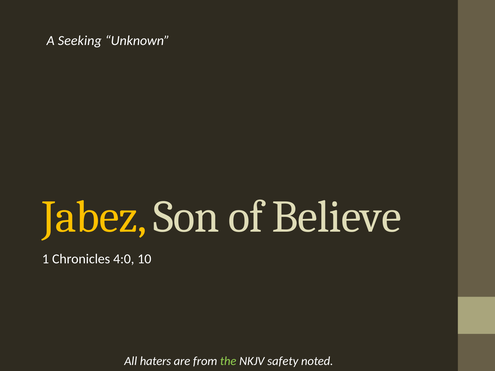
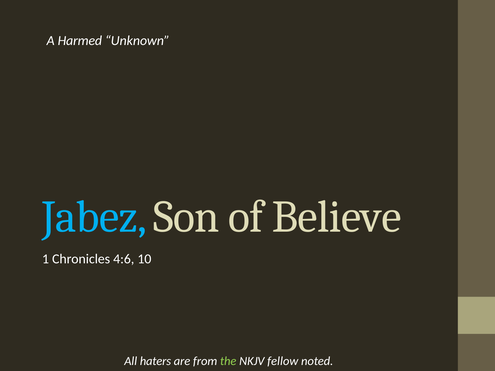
Seeking: Seeking -> Harmed
Jabez colour: yellow -> light blue
4:0: 4:0 -> 4:6
safety: safety -> fellow
